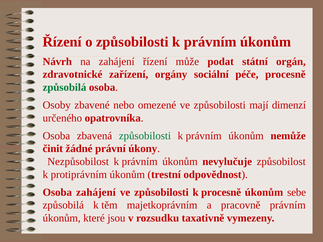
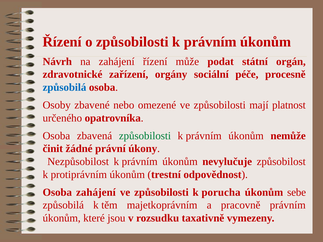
způsobilá at (64, 87) colour: green -> blue
dimenzí: dimenzí -> platnost
k procesně: procesně -> porucha
